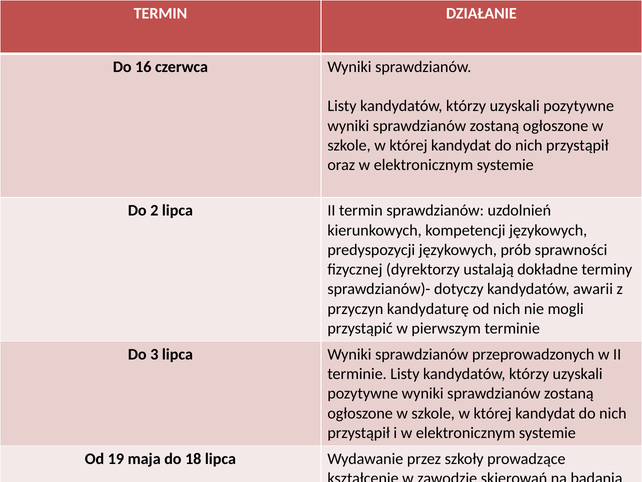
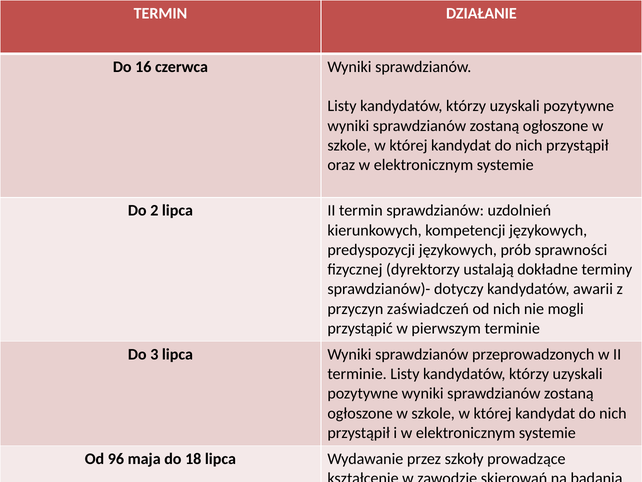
kandydaturę: kandydaturę -> zaświadczeń
19: 19 -> 96
